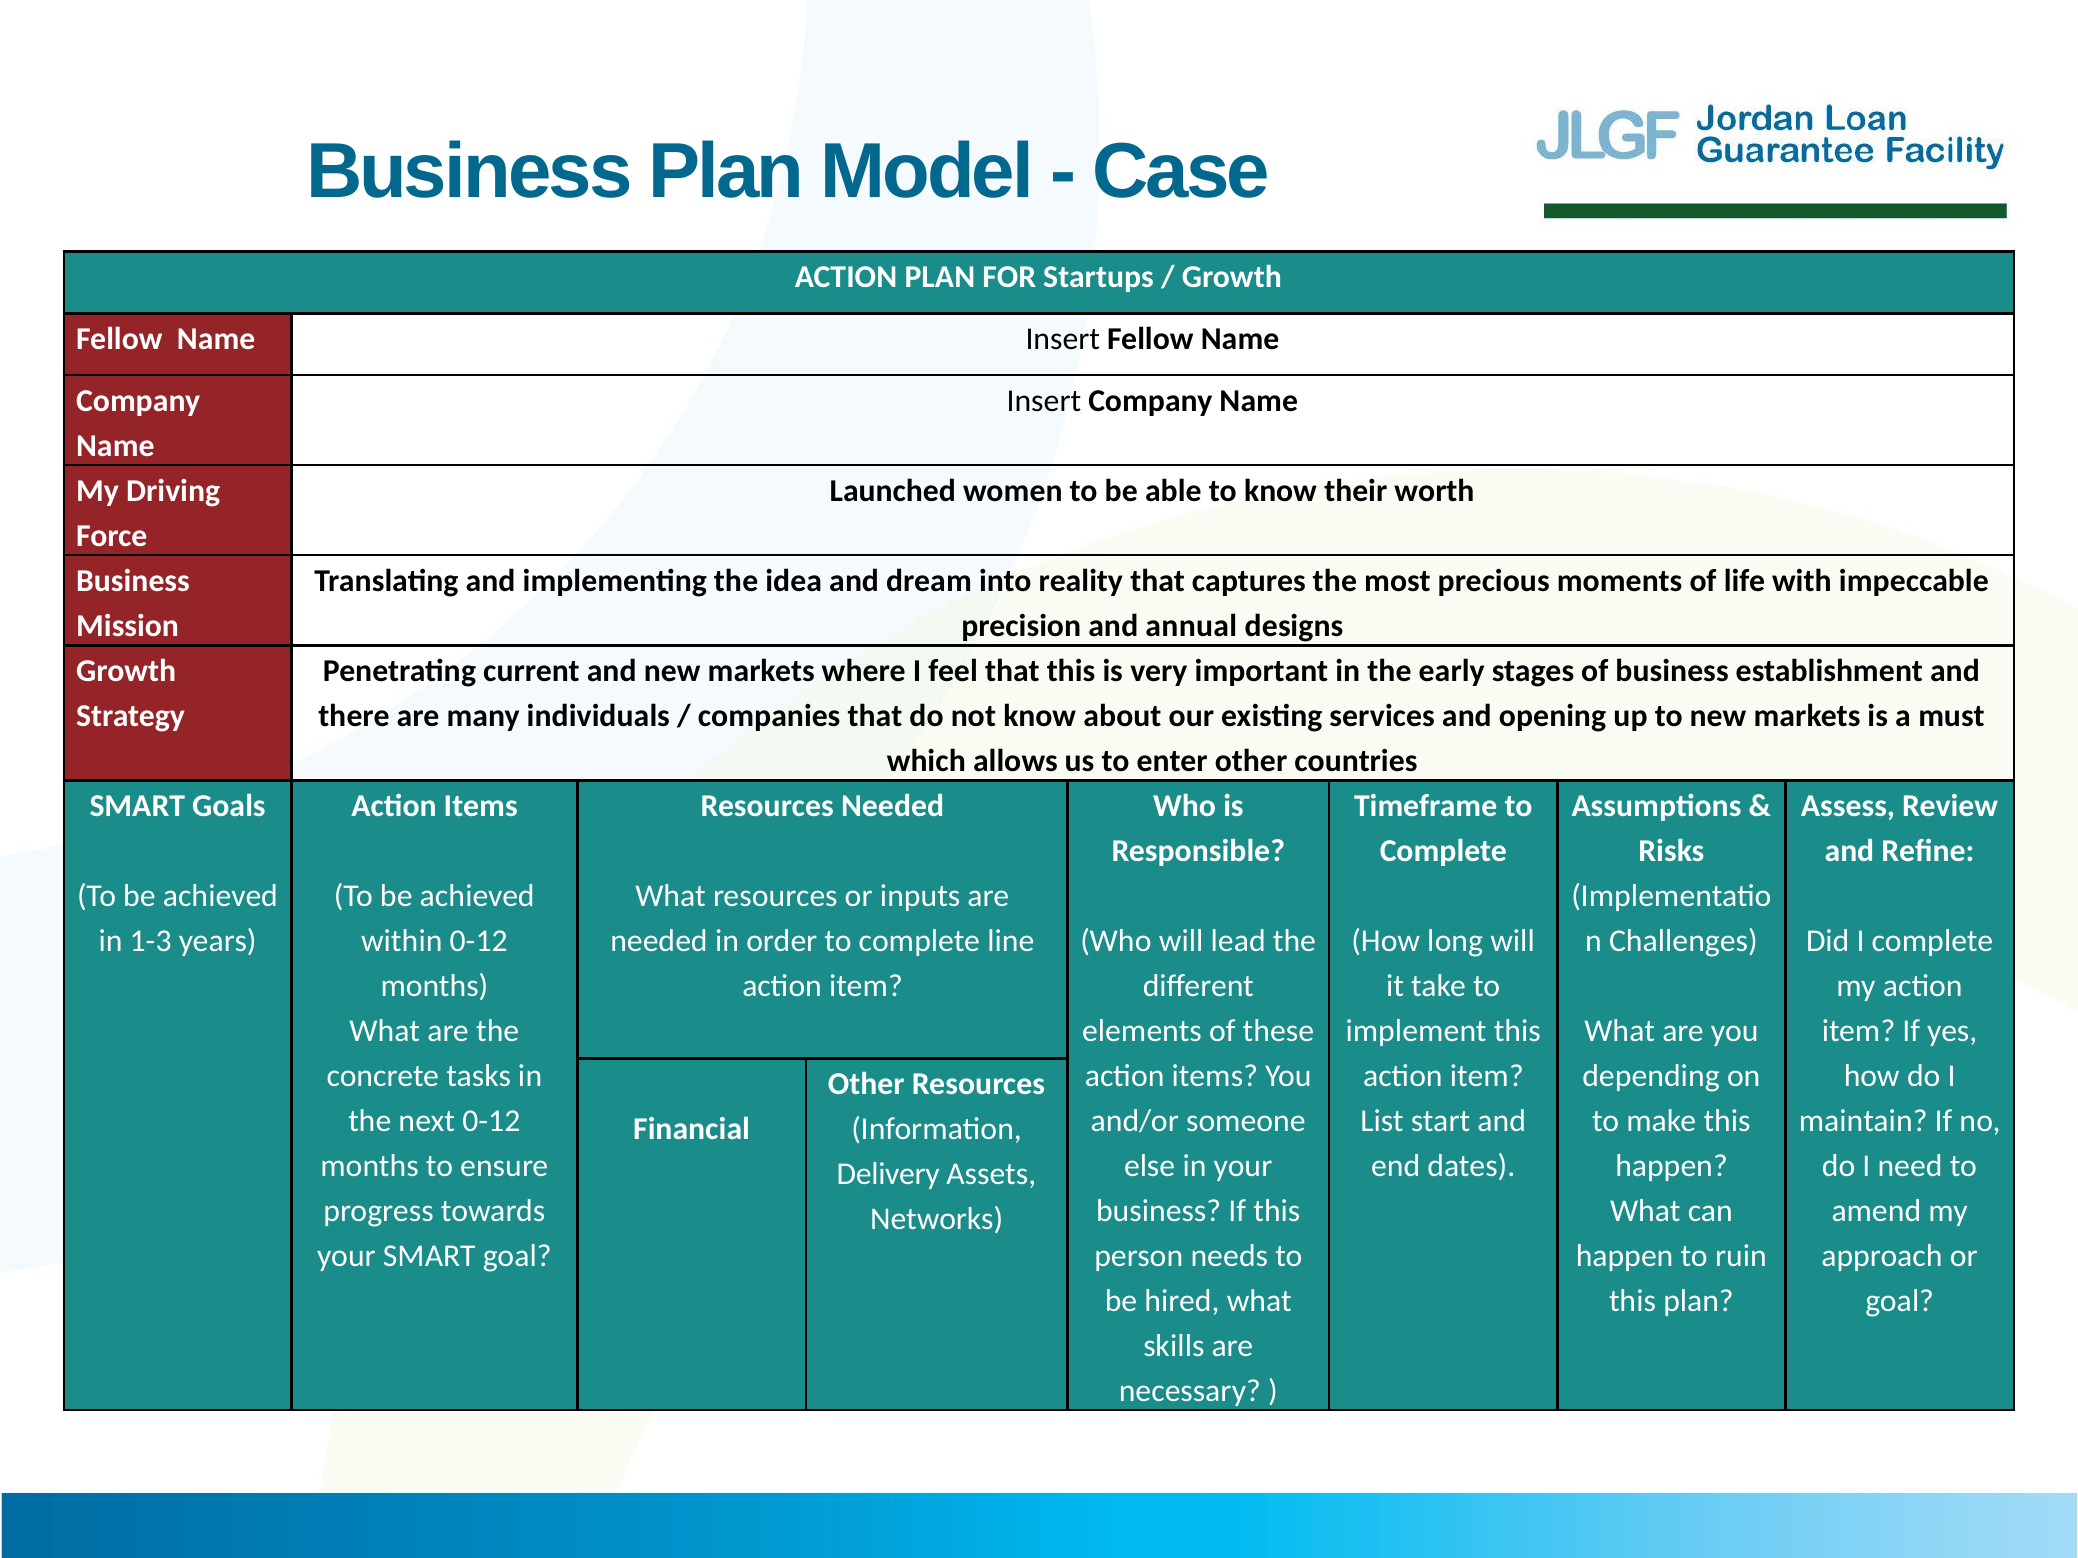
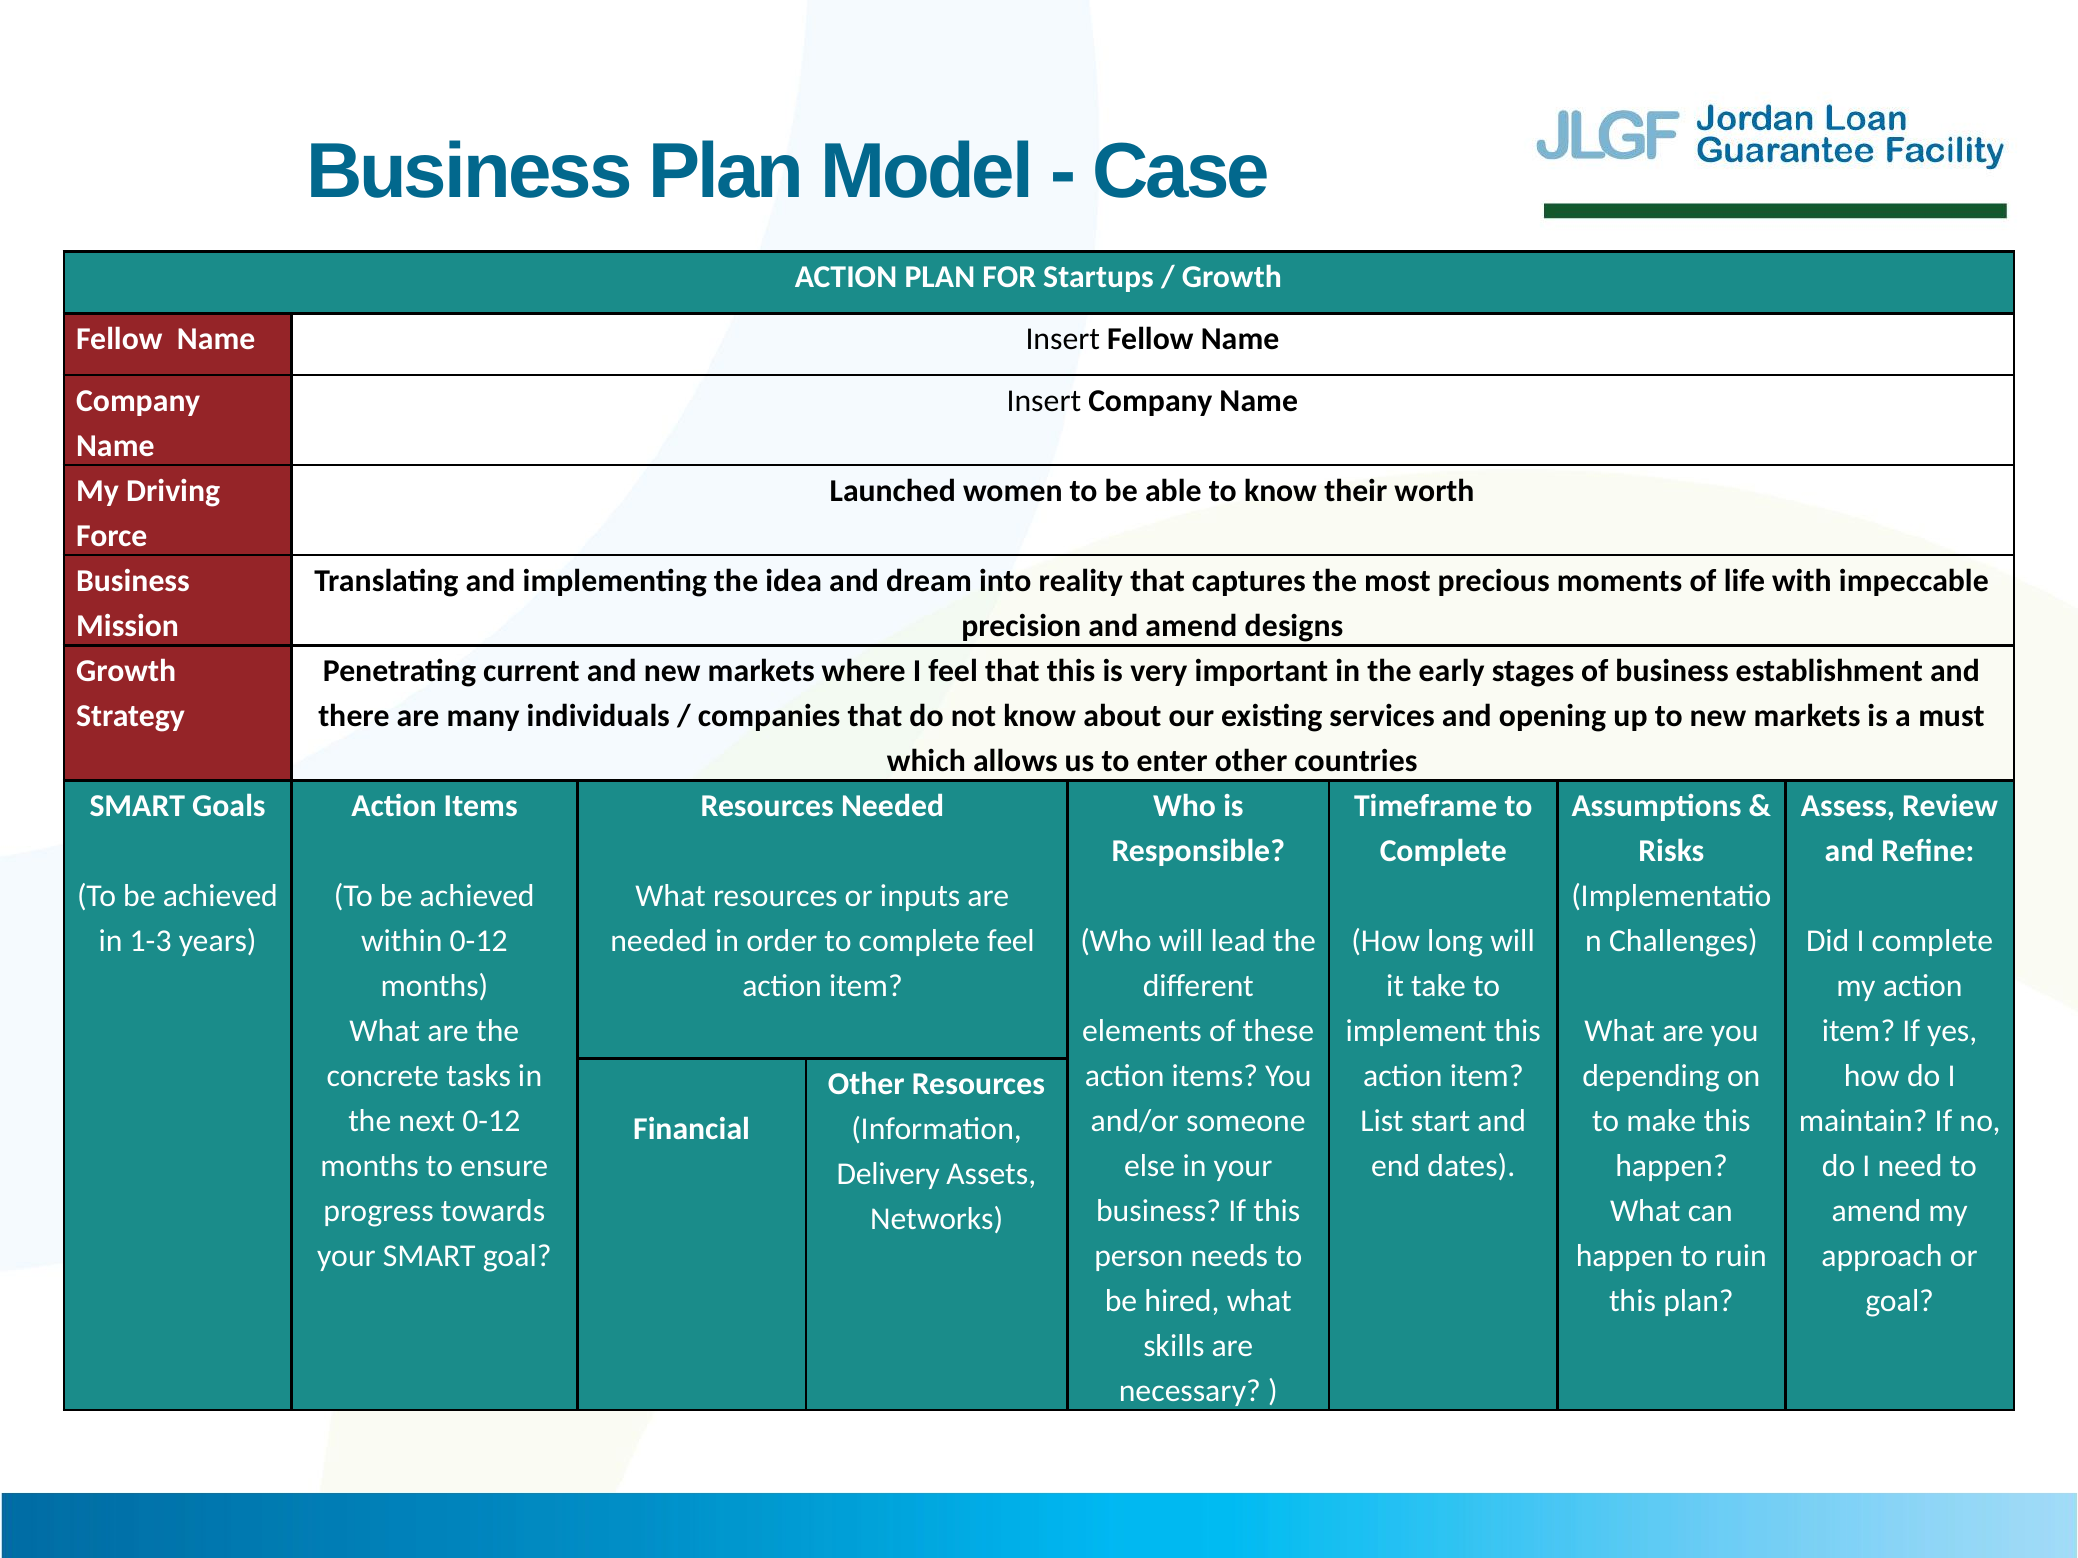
and annual: annual -> amend
complete line: line -> feel
